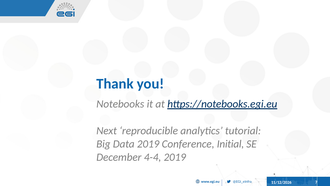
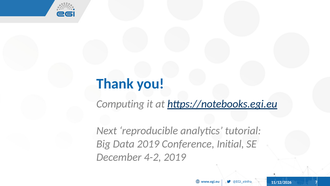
Notebooks: Notebooks -> Computing
4-4: 4-4 -> 4-2
